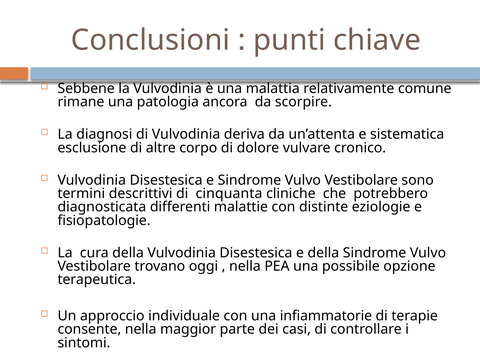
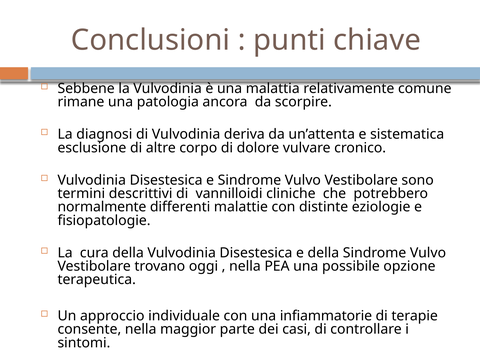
cinquanta: cinquanta -> vannilloidi
diagnosticata: diagnosticata -> normalmente
